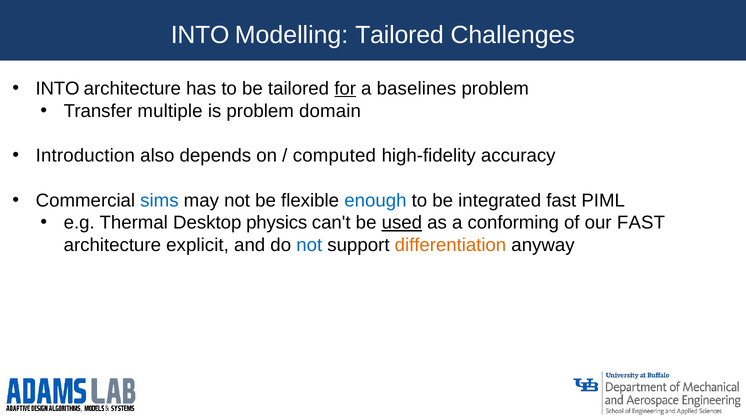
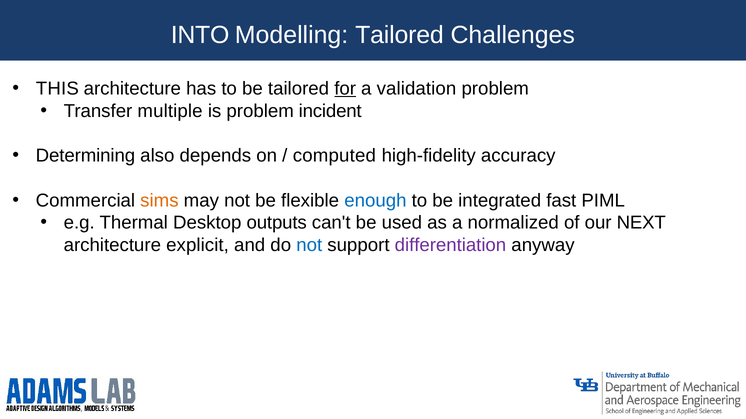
INTO at (58, 89): INTO -> THIS
baselines: baselines -> validation
domain: domain -> incident
Introduction: Introduction -> Determining
sims colour: blue -> orange
physics: physics -> outputs
used underline: present -> none
conforming: conforming -> normalized
our FAST: FAST -> NEXT
differentiation colour: orange -> purple
